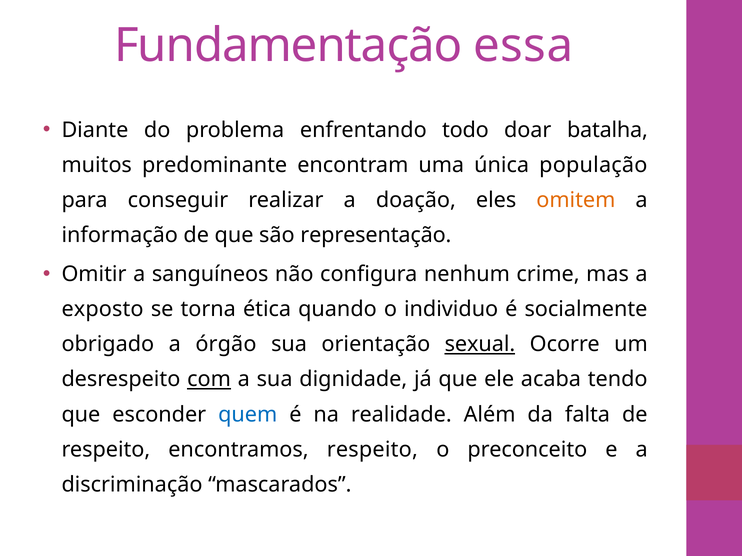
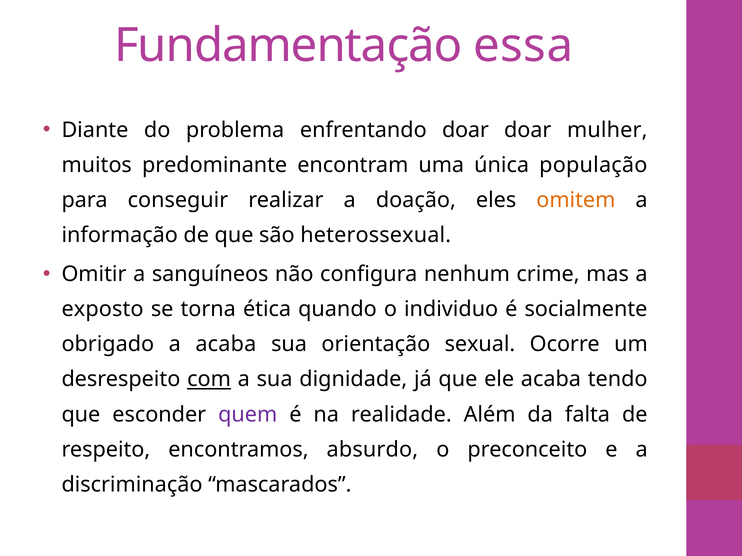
enfrentando todo: todo -> doar
batalha: batalha -> mulher
representação: representação -> heterossexual
a órgão: órgão -> acaba
sexual underline: present -> none
quem colour: blue -> purple
encontramos respeito: respeito -> absurdo
